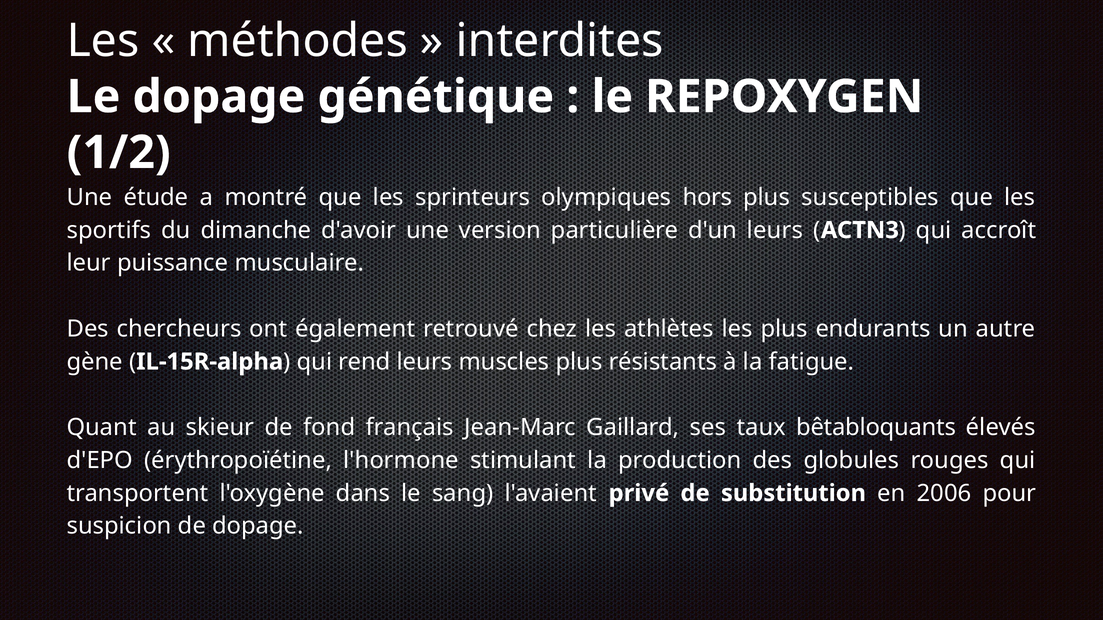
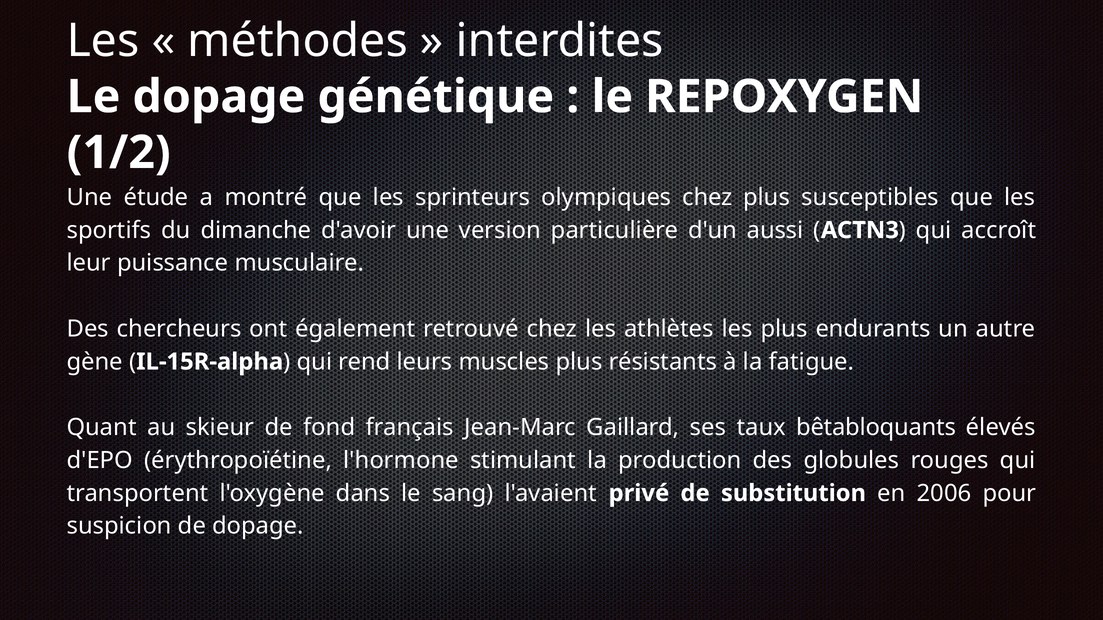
olympiques hors: hors -> chez
d'un leurs: leurs -> aussi
